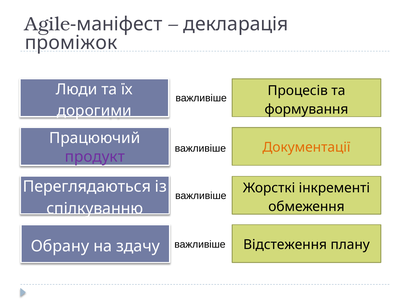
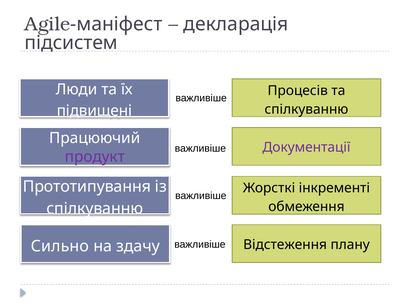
проміжок: проміжок -> підсистем
формування at (306, 109): формування -> спілкуванню
дорогими: дорогими -> підвищені
Документації colour: orange -> purple
Переглядаються: Переглядаються -> Прототипування
Обрану: Обрану -> Сильно
